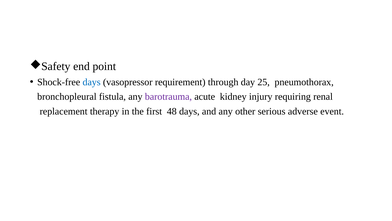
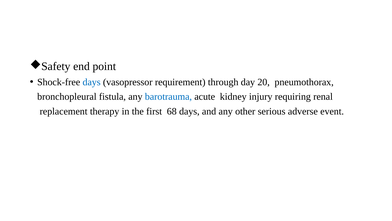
25: 25 -> 20
barotrauma colour: purple -> blue
48: 48 -> 68
